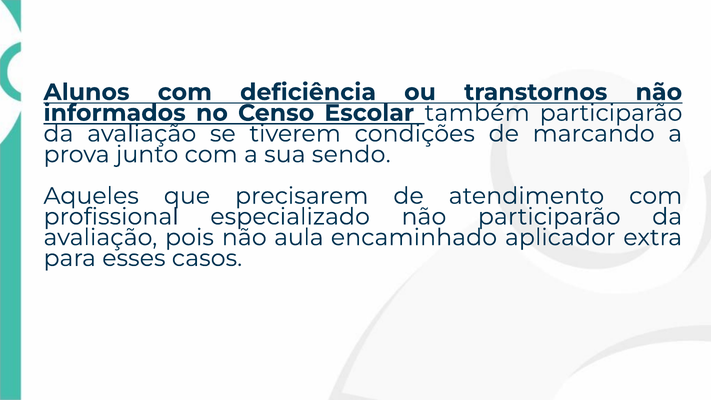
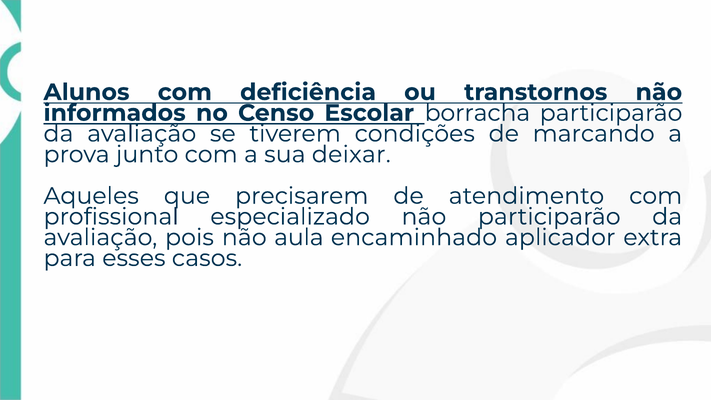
também: também -> borracha
sendo: sendo -> deixar
